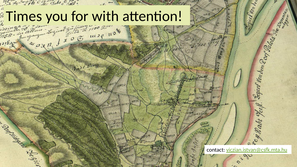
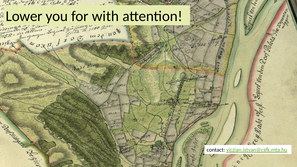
Times: Times -> Lower
